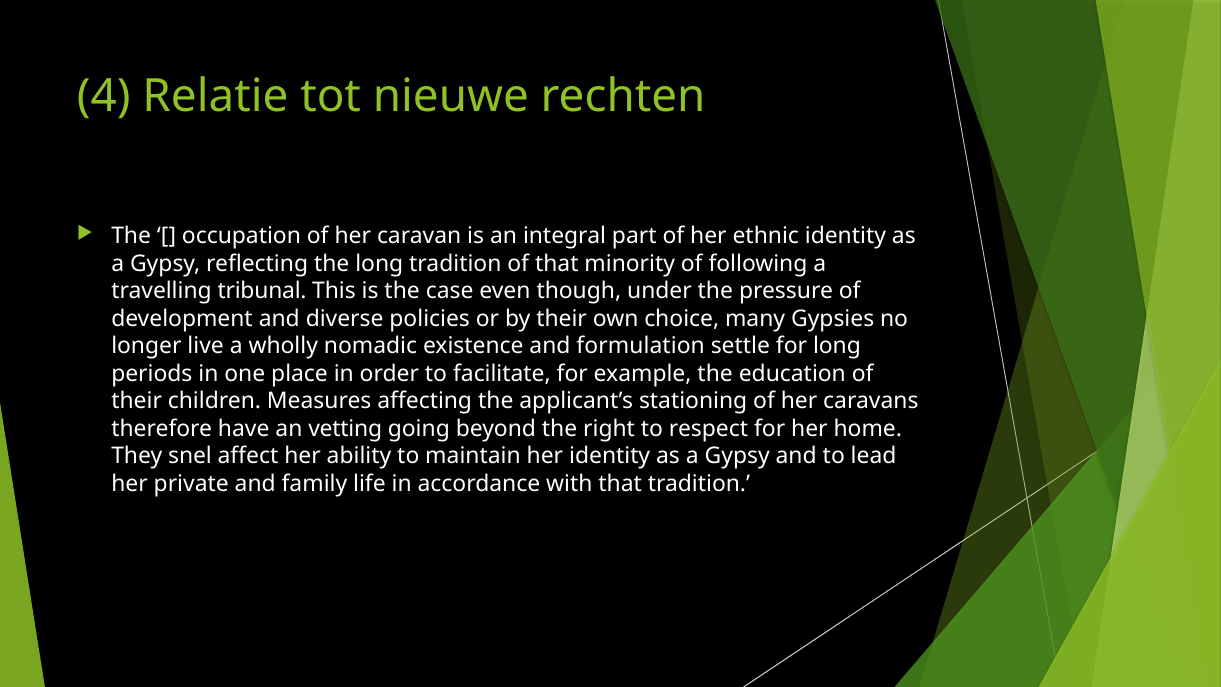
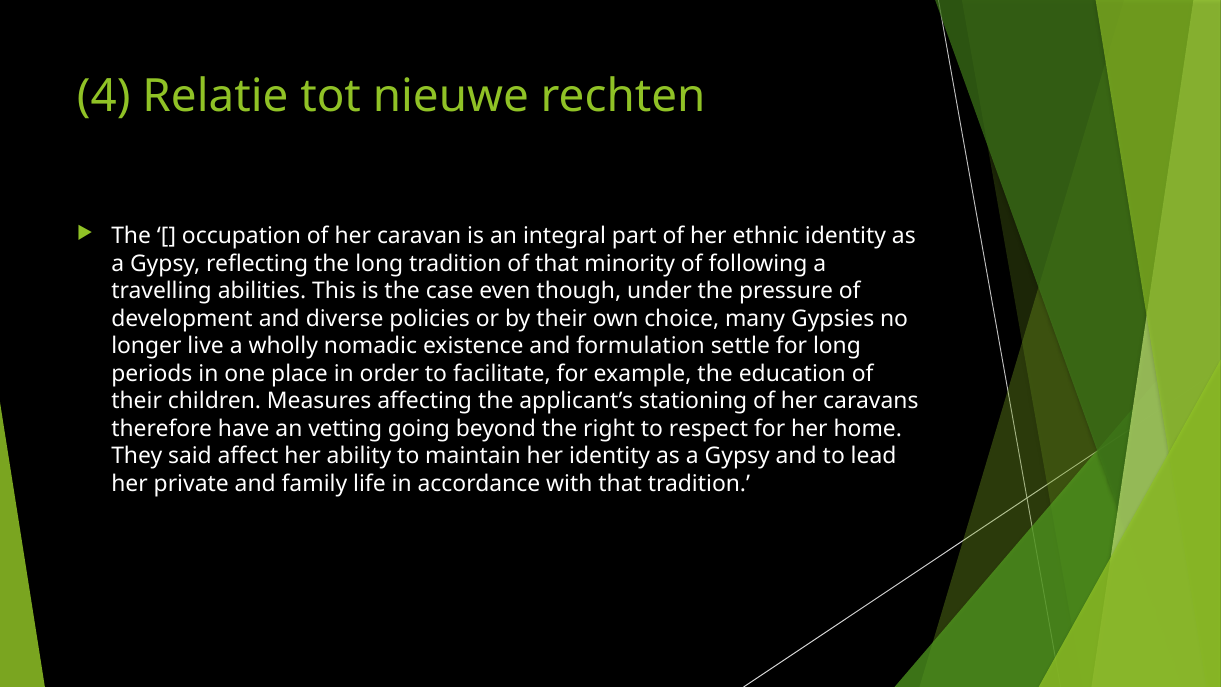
tribunal: tribunal -> abilities
snel: snel -> said
